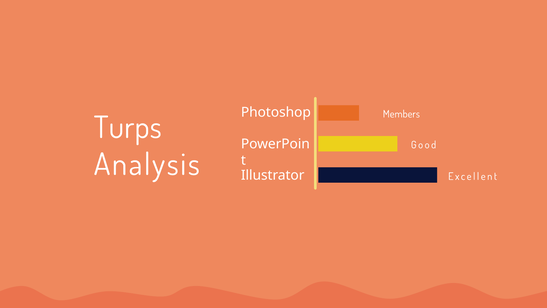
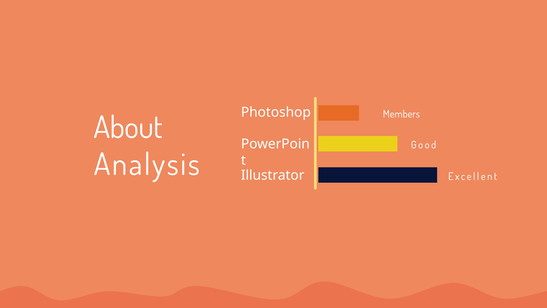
Turps: Turps -> About
